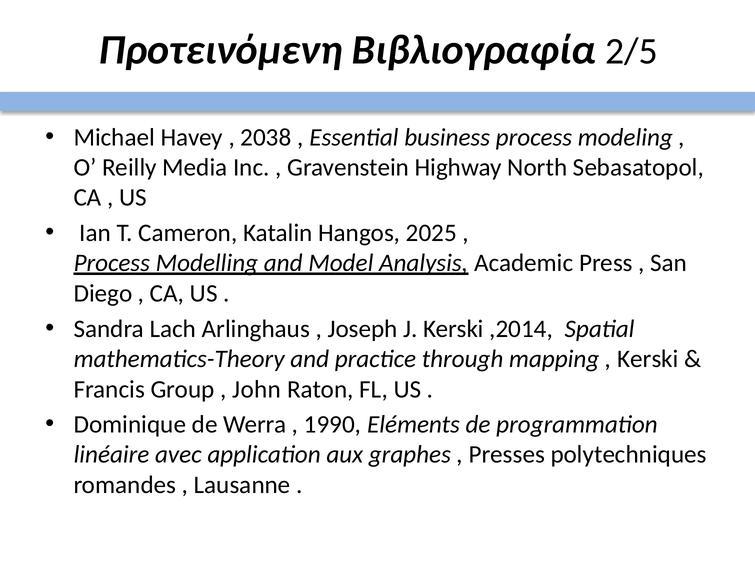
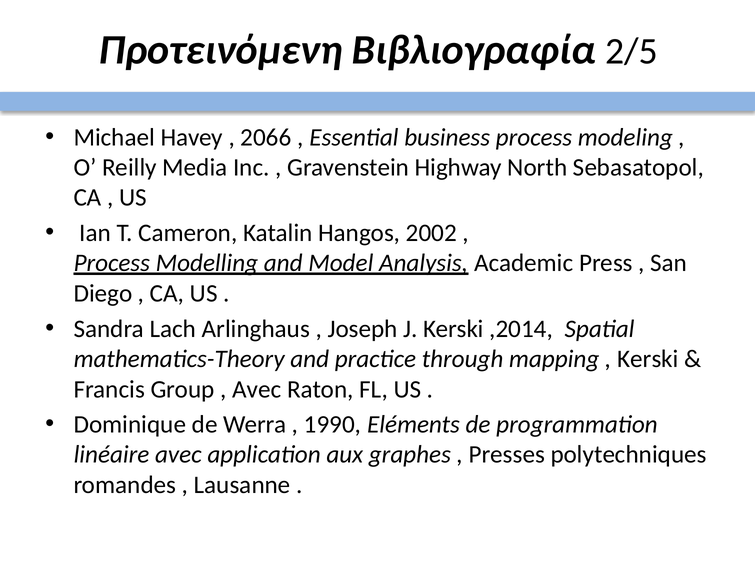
2038: 2038 -> 2066
2025: 2025 -> 2002
John at (257, 389): John -> Avec
